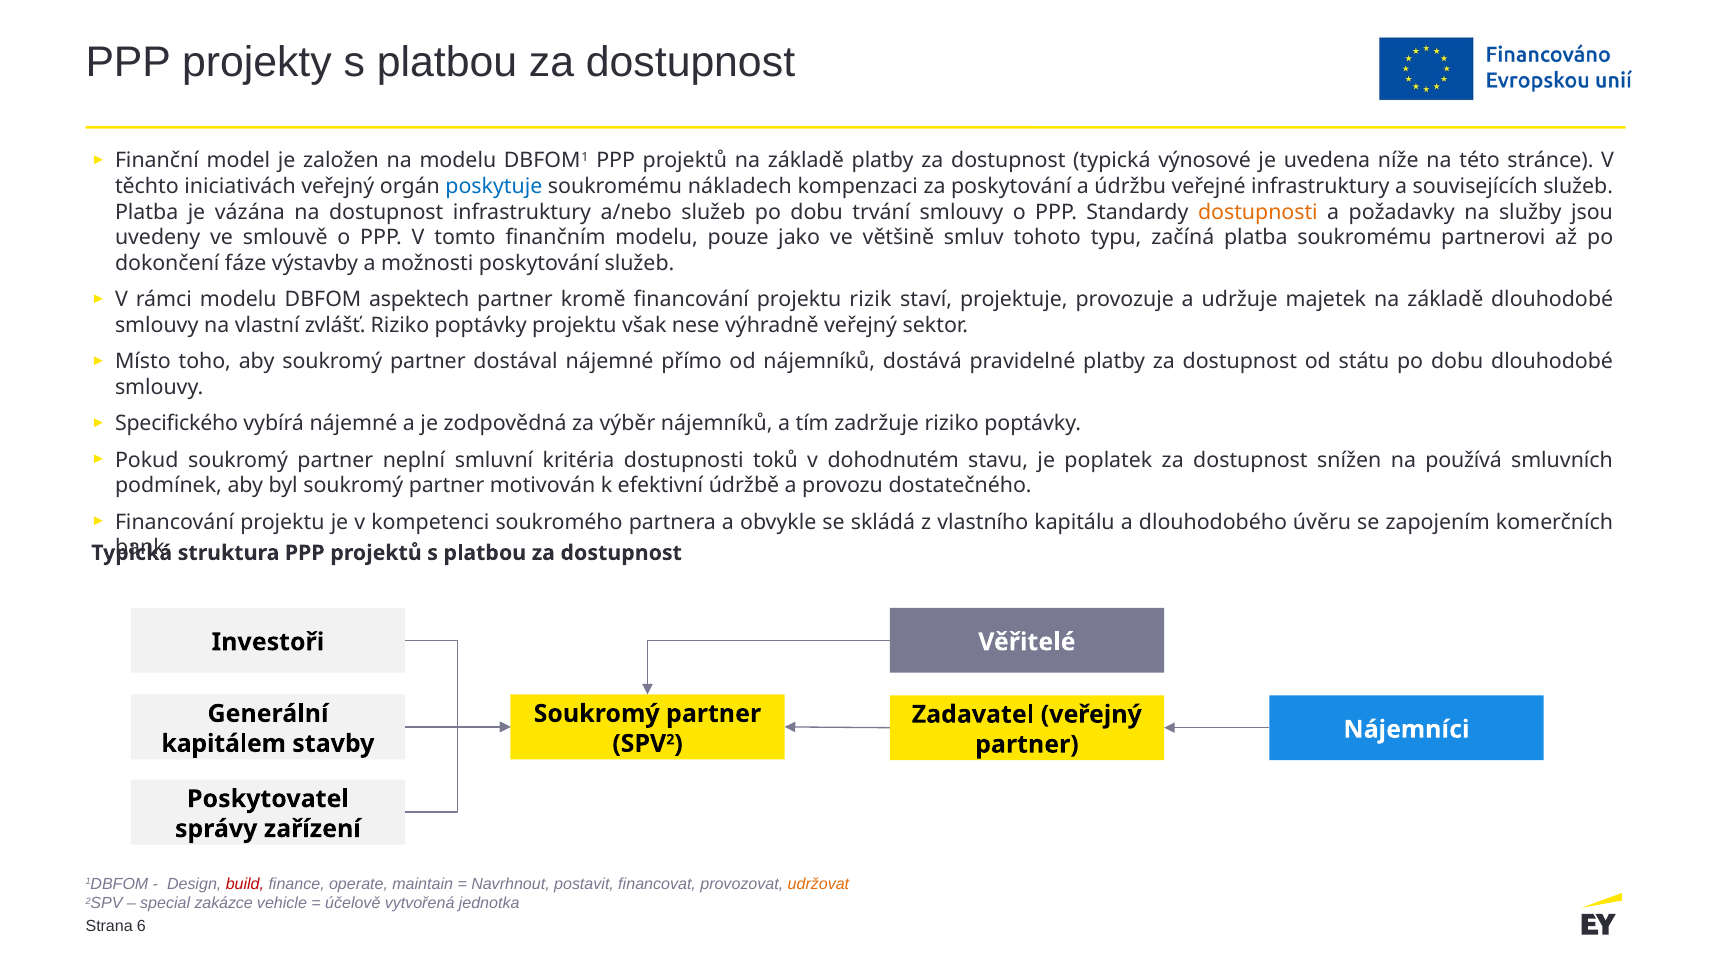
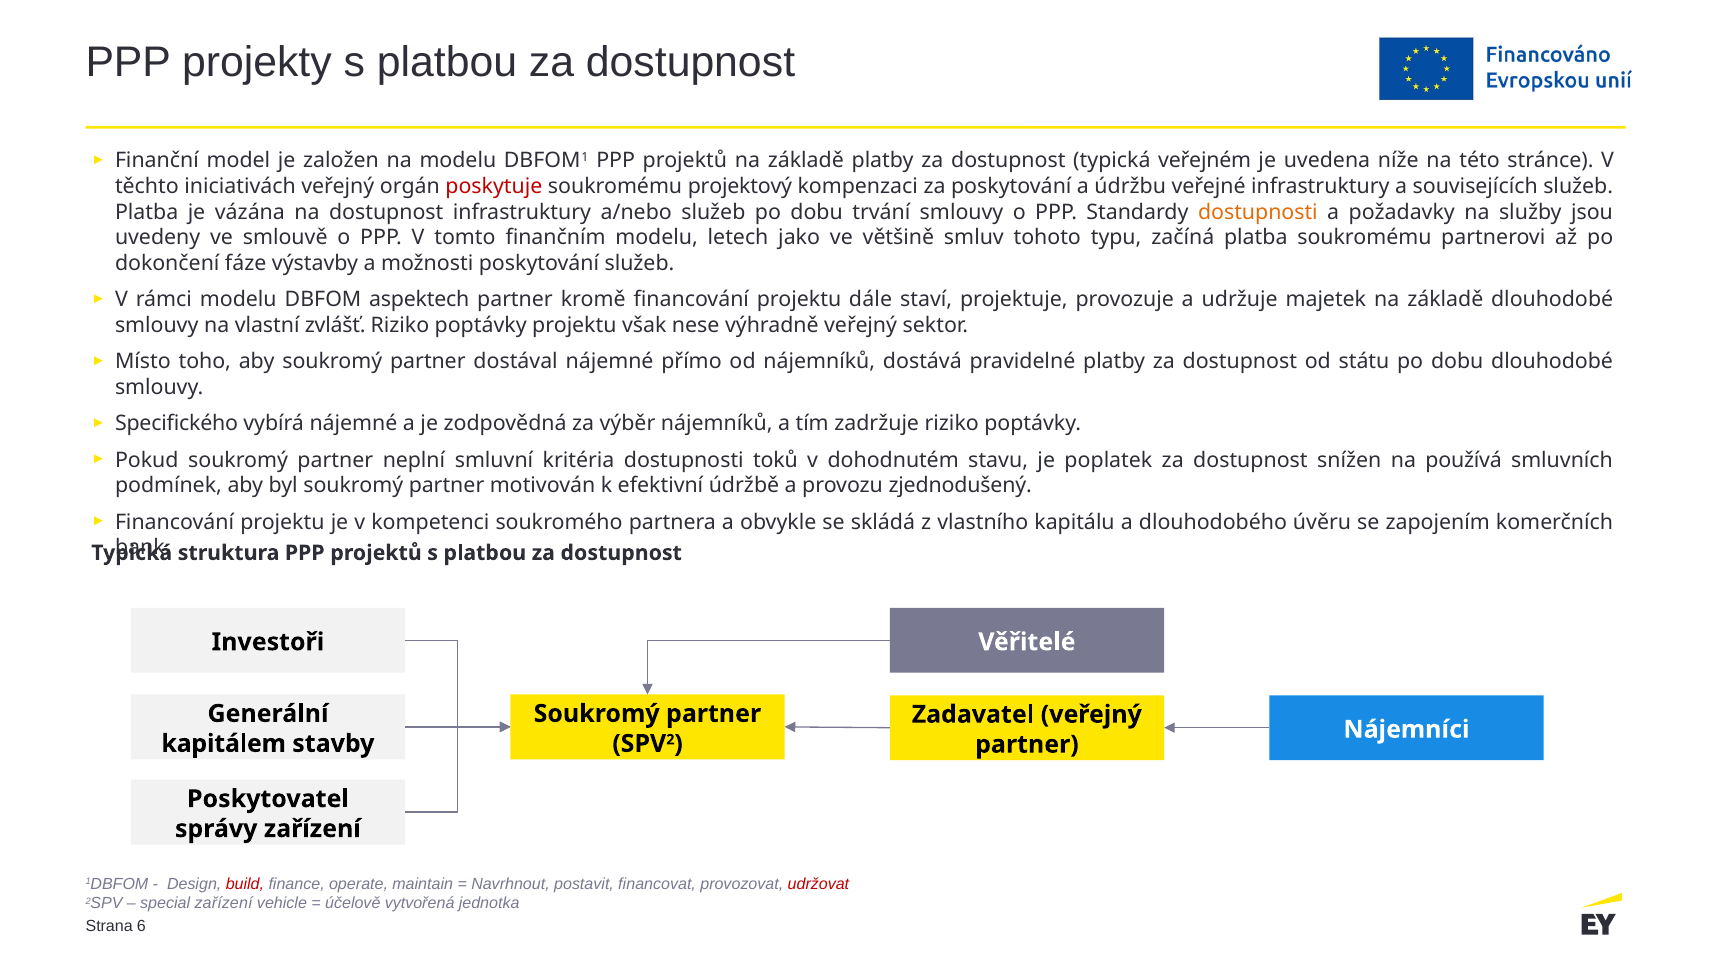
výnosové: výnosové -> veřejném
poskytuje colour: blue -> red
nákladech: nákladech -> projektový
pouze: pouze -> letech
rizik: rizik -> dále
dostatečného: dostatečného -> zjednodušený
udržovat colour: orange -> red
special zakázce: zakázce -> zařízení
